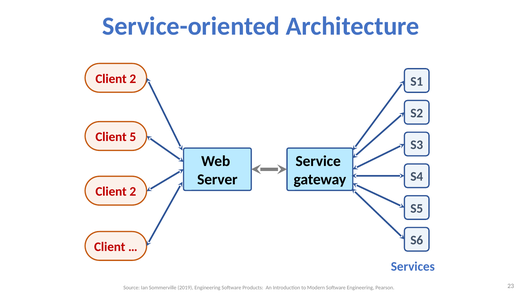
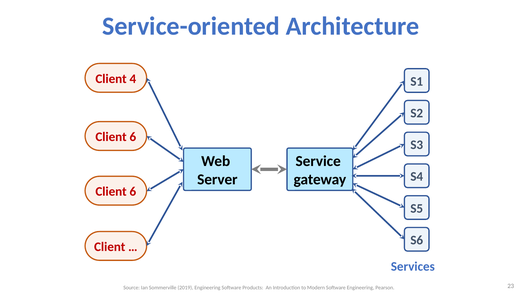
2 at (133, 79): 2 -> 4
5 at (133, 137): 5 -> 6
2 at (133, 192): 2 -> 6
